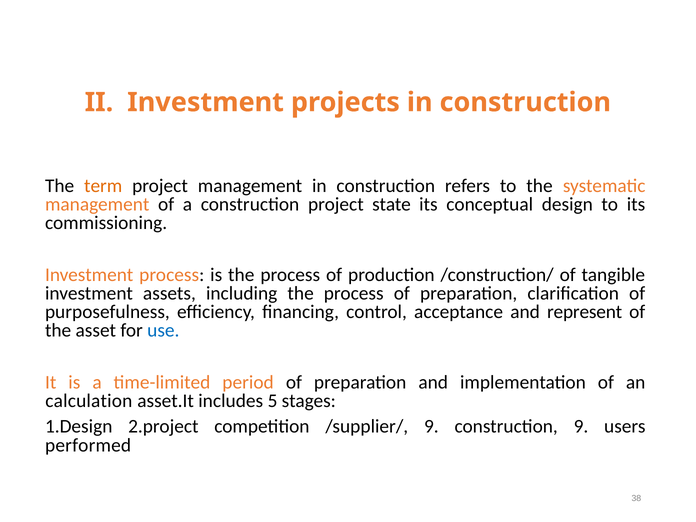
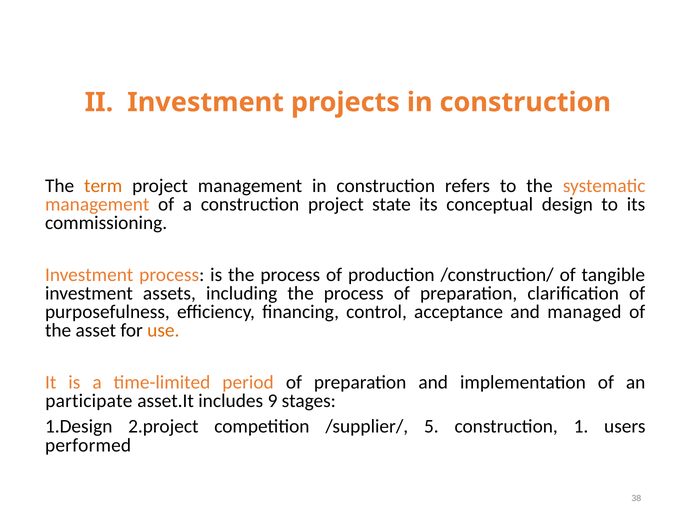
represent: represent -> managed
use colour: blue -> orange
calculation: calculation -> participate
5: 5 -> 9
/supplier/ 9: 9 -> 5
construction 9: 9 -> 1
